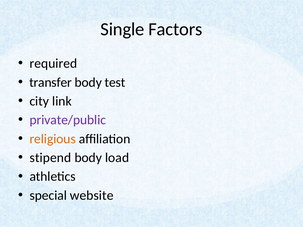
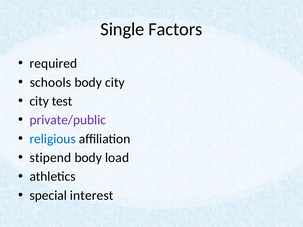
transfer: transfer -> schools
body test: test -> city
link: link -> test
religious colour: orange -> blue
website: website -> interest
